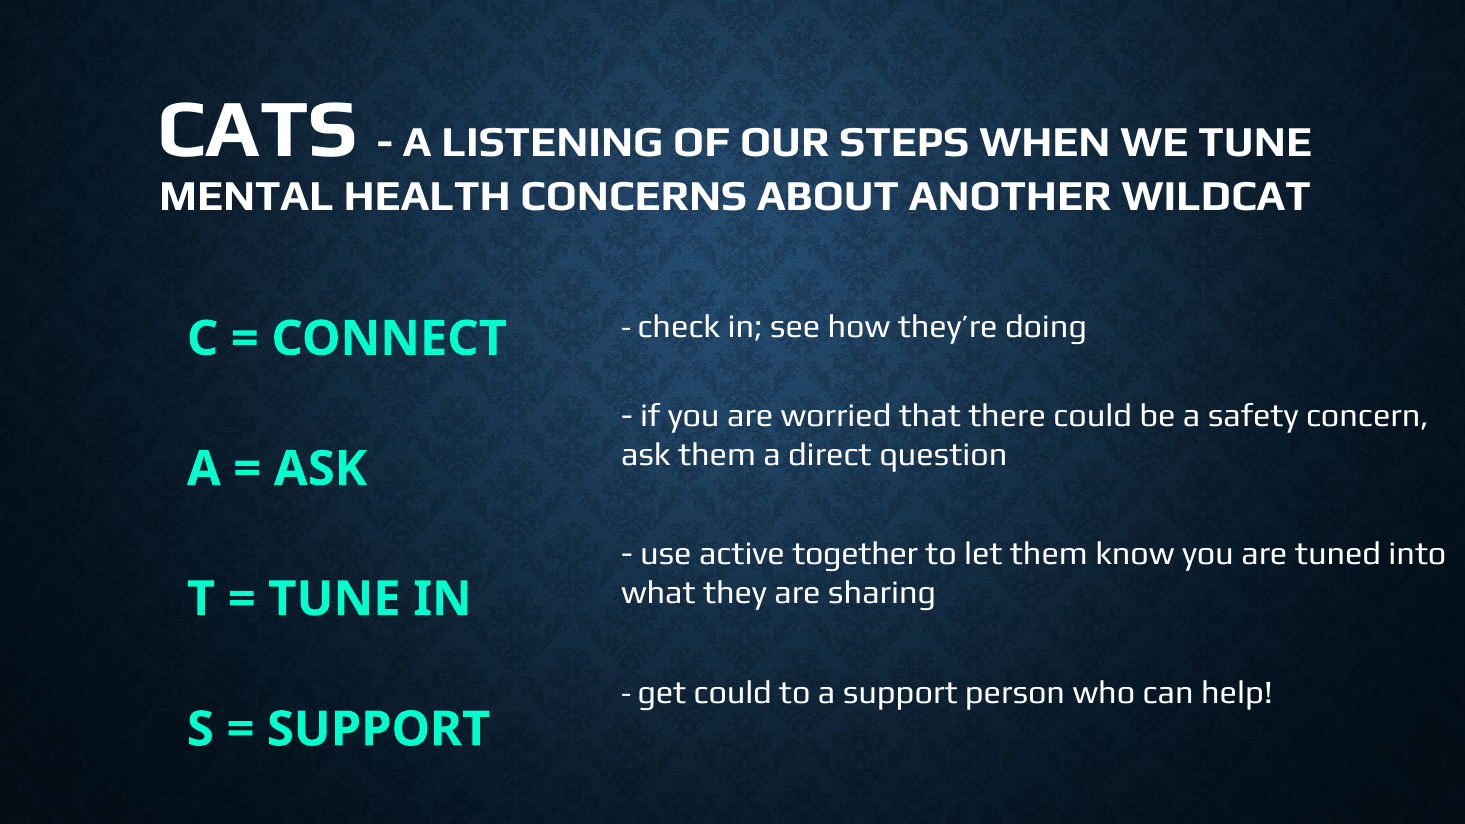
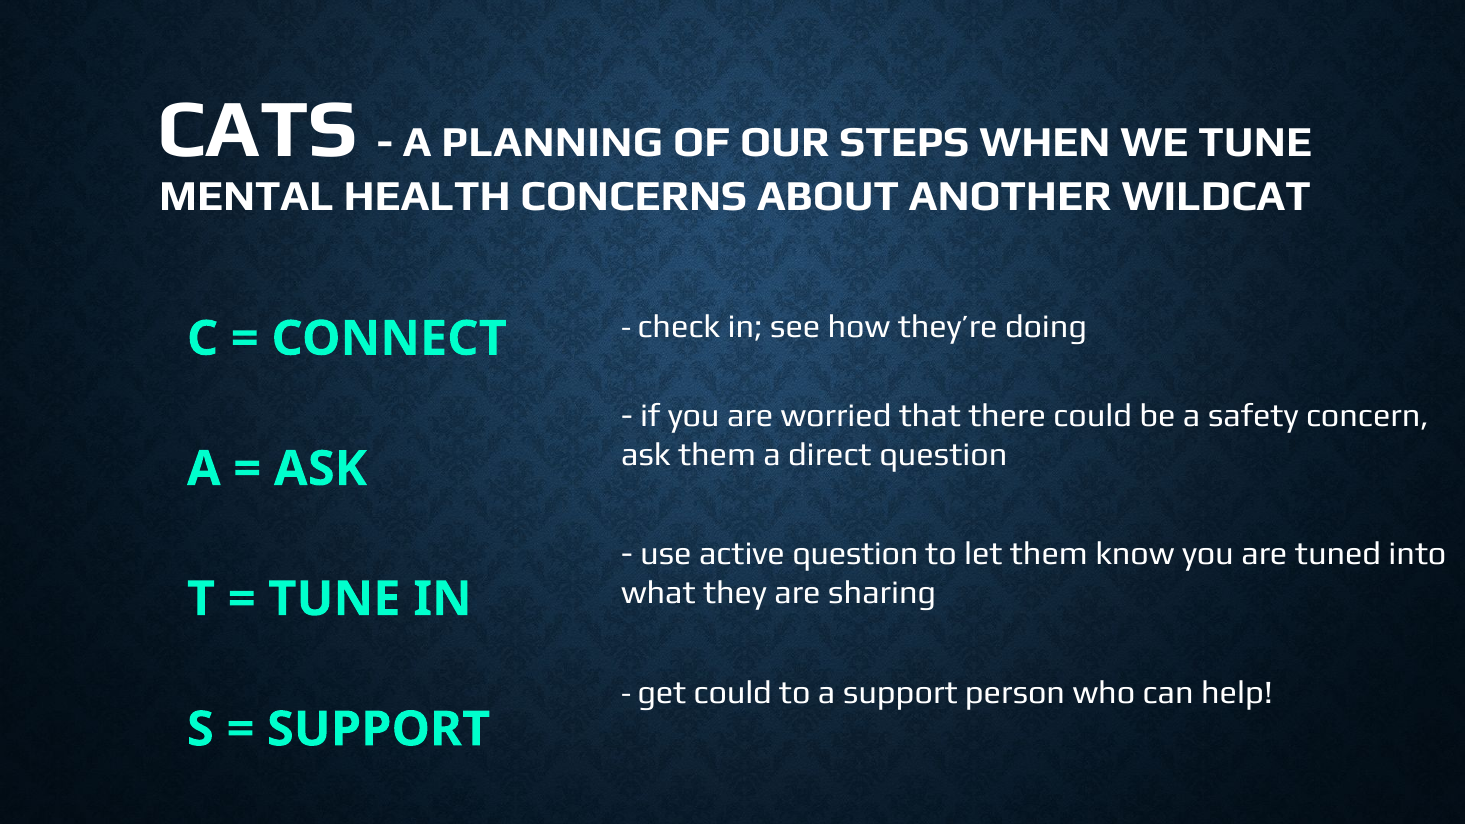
LISTENING: LISTENING -> PLANNING
active together: together -> question
